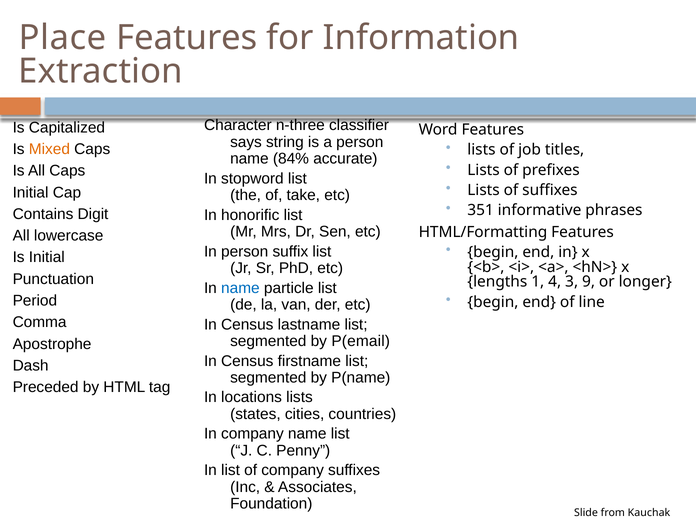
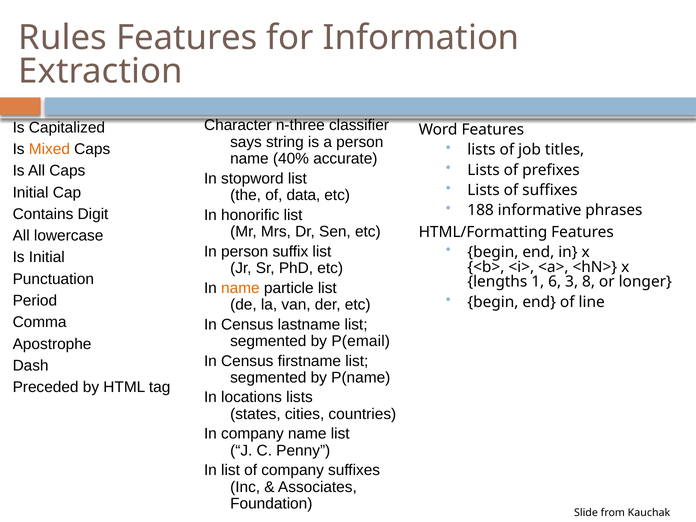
Place: Place -> Rules
84%: 84% -> 40%
take: take -> data
351: 351 -> 188
4: 4 -> 6
9: 9 -> 8
name at (240, 288) colour: blue -> orange
